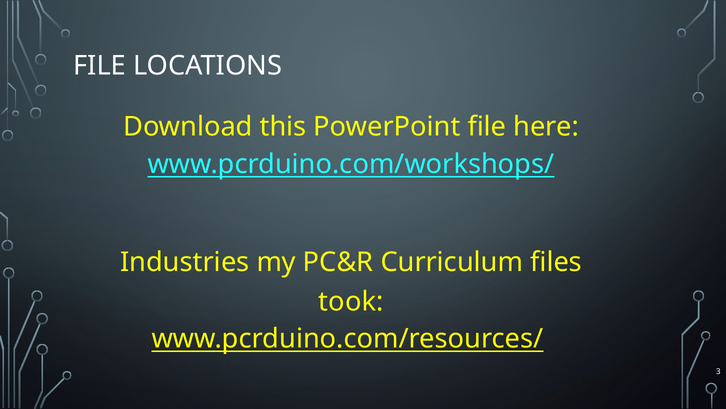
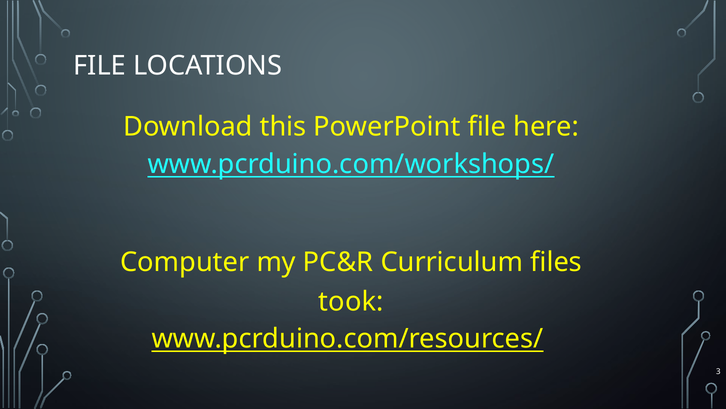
Industries: Industries -> Computer
